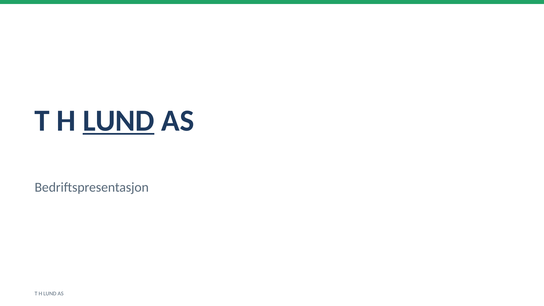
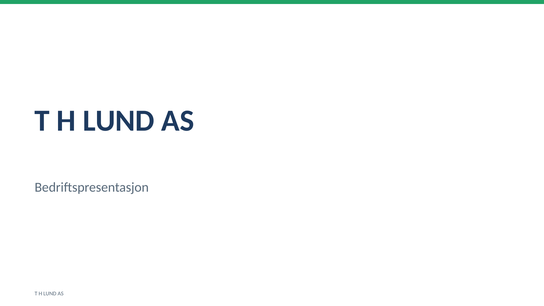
LUND at (119, 121) underline: present -> none
